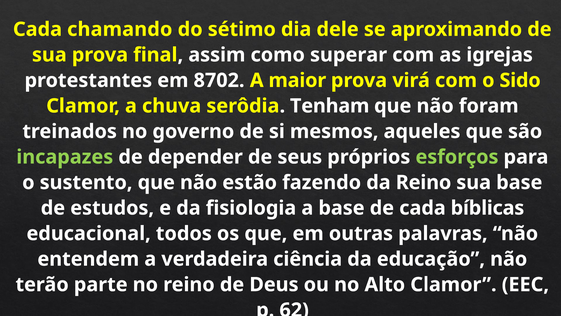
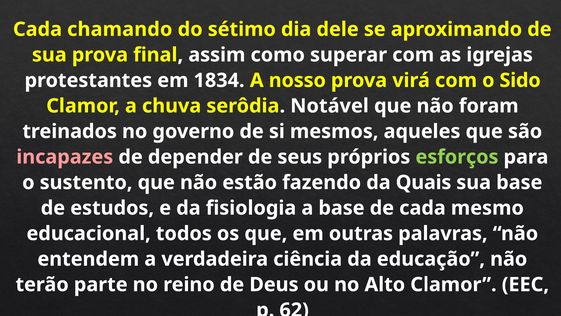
8702: 8702 -> 1834
maior: maior -> nosso
Tenham: Tenham -> Notável
incapazes colour: light green -> pink
da Reino: Reino -> Quais
bíblicas: bíblicas -> mesmo
